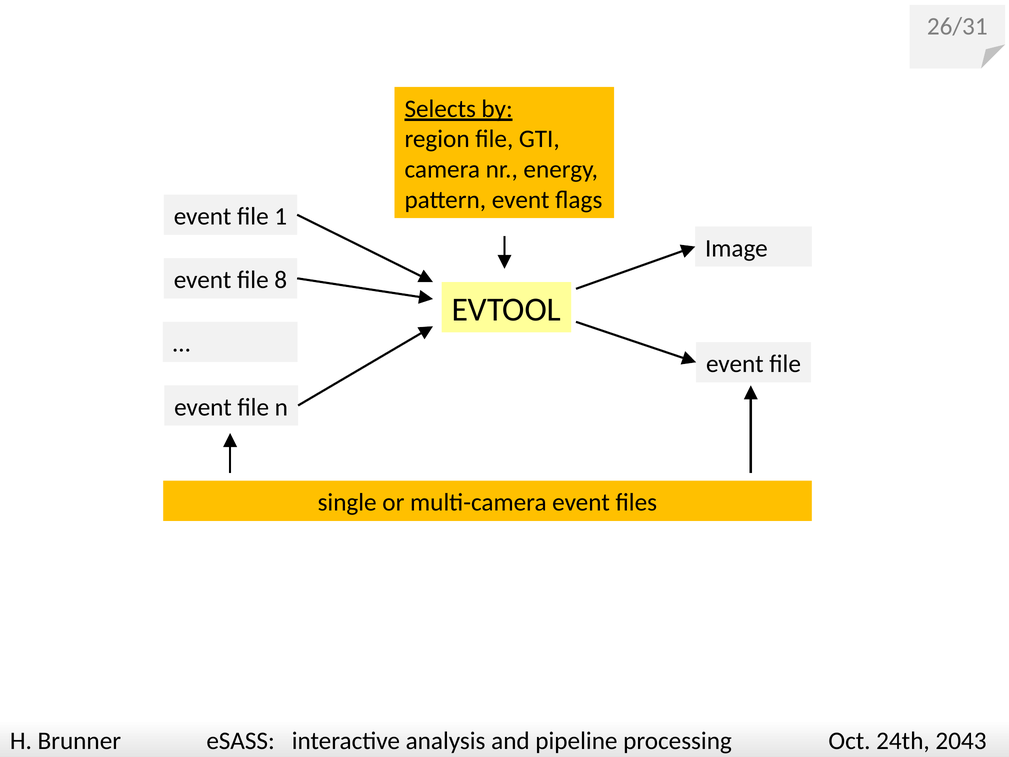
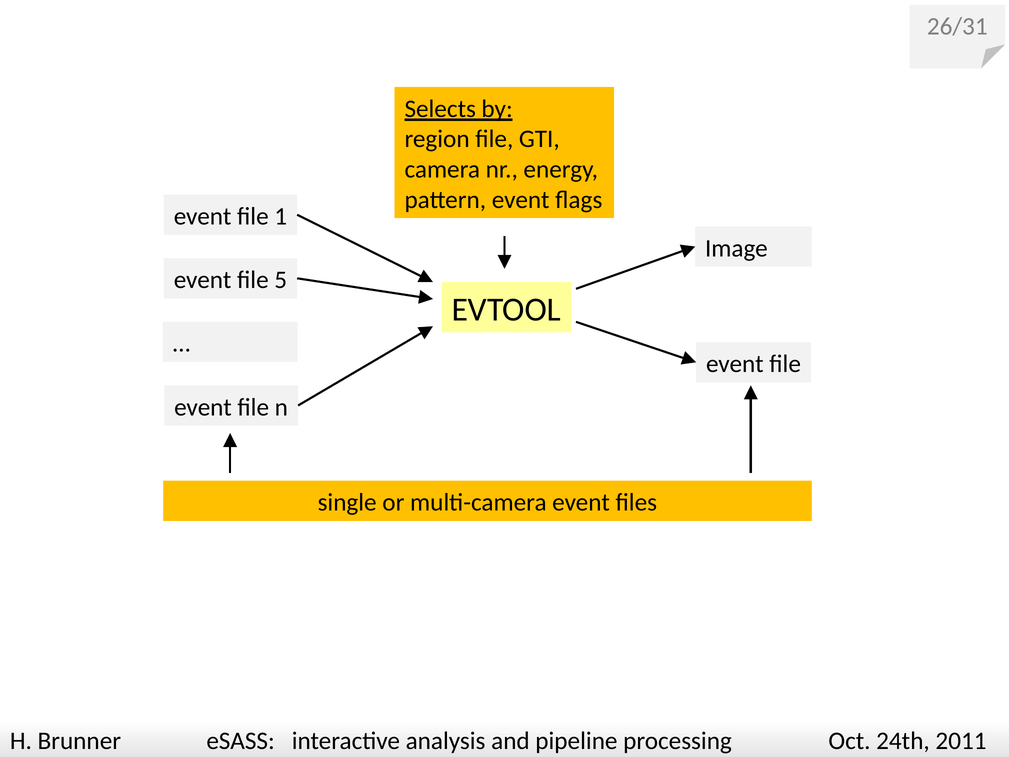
8: 8 -> 5
2043: 2043 -> 2011
